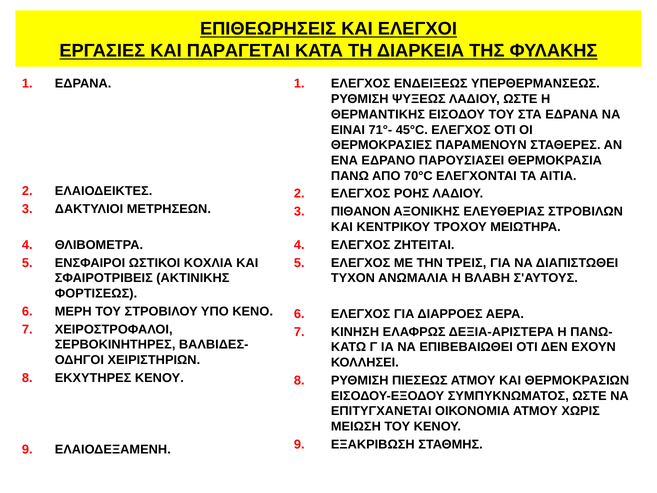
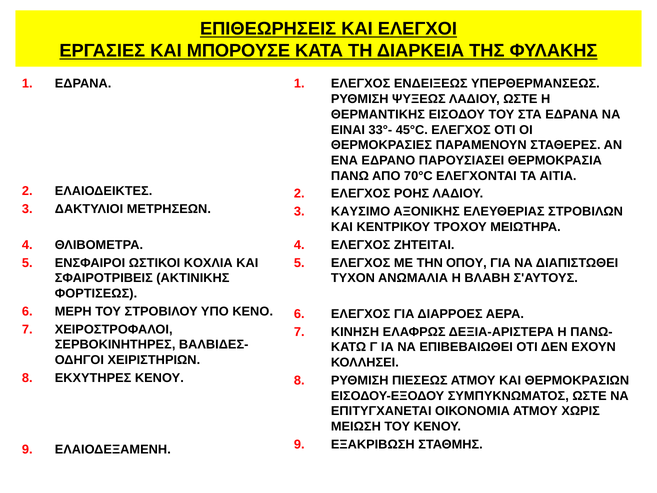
ΠΑΡΑΓΕΤΑΙ: ΠΑΡΑΓΕΤΑΙ -> ΜΠΟΡΟΥΣΕ
71°-: 71°- -> 33°-
ΠΙΘΑΝΟΝ: ΠΙΘΑΝΟΝ -> ΚΑΥΣΙΜΟ
ΤΡΕΙΣ: ΤΡΕΙΣ -> ΟΠΟΥ
